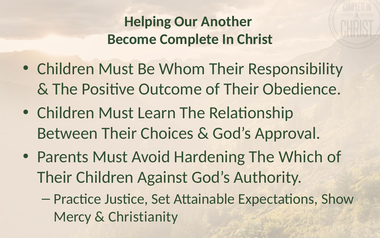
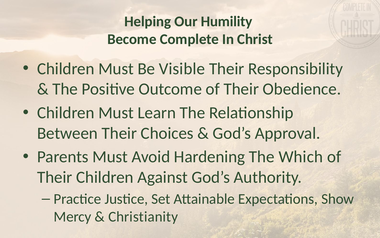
Another: Another -> Humility
Whom: Whom -> Visible
